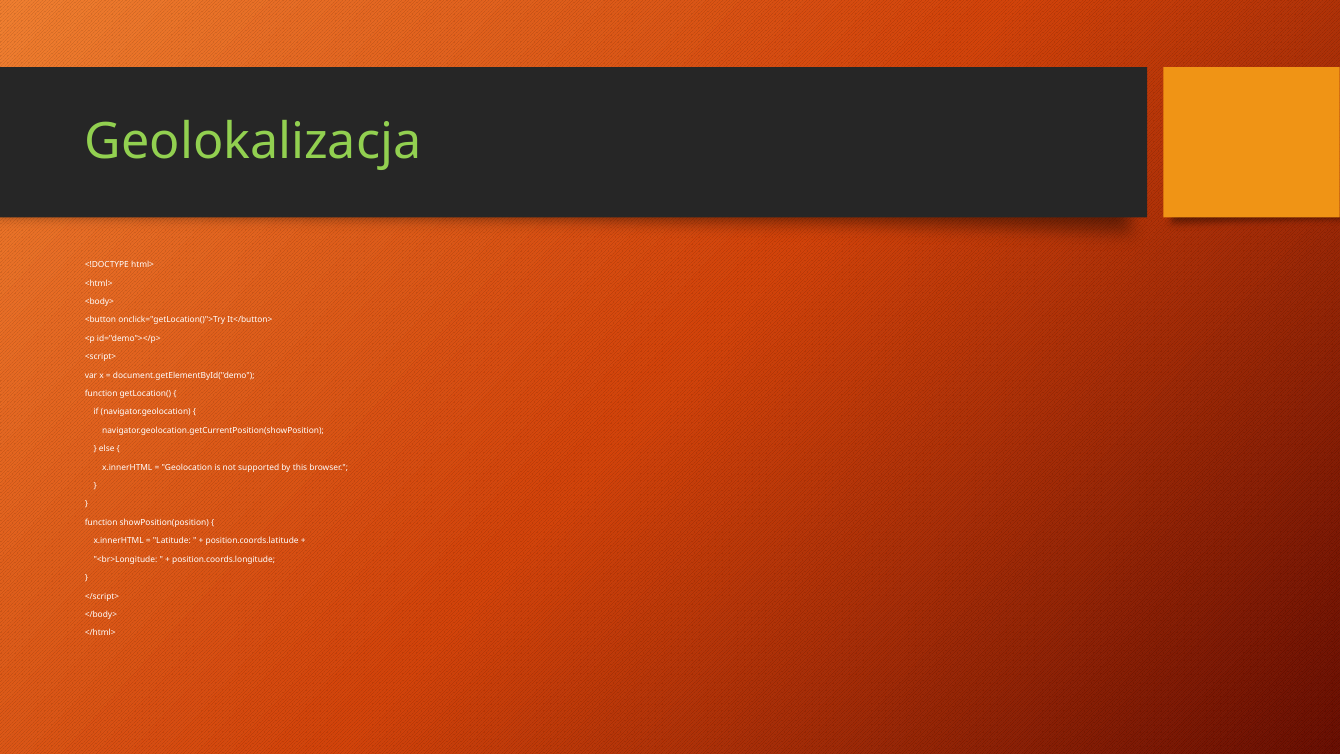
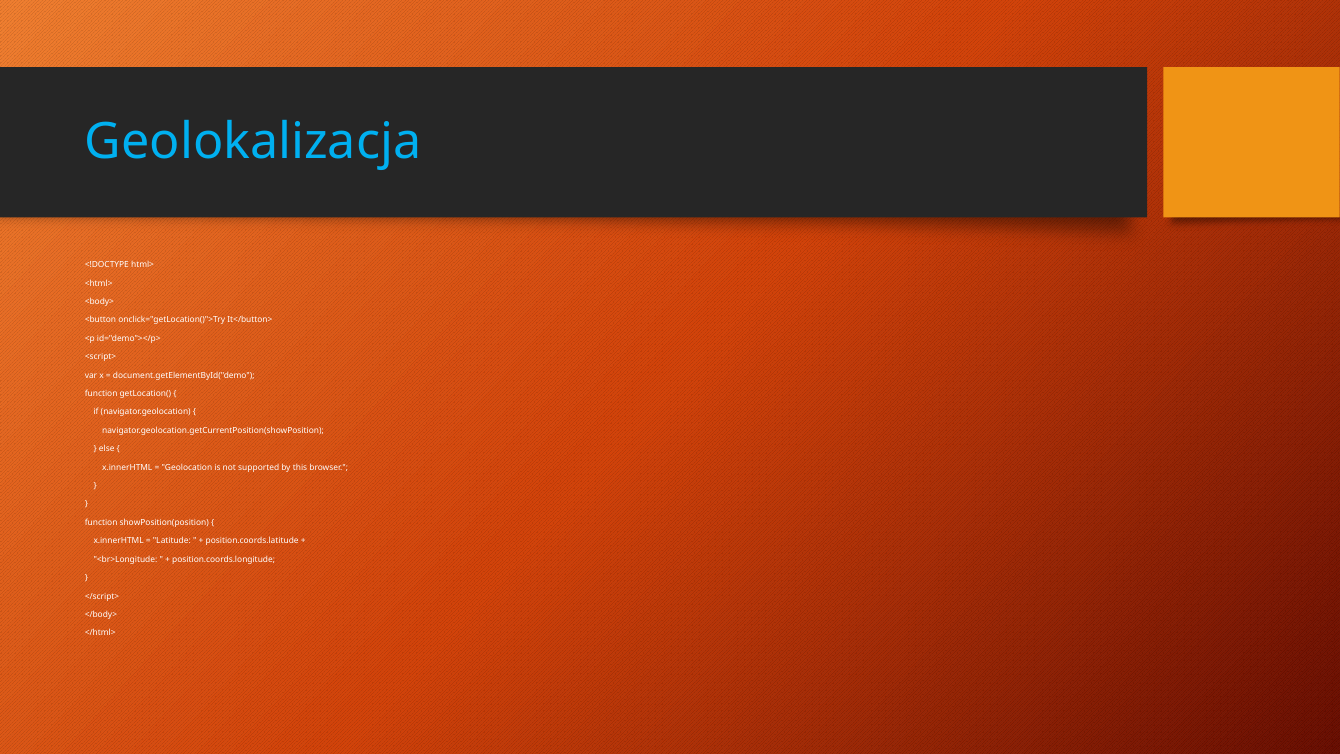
Geolokalizacja colour: light green -> light blue
